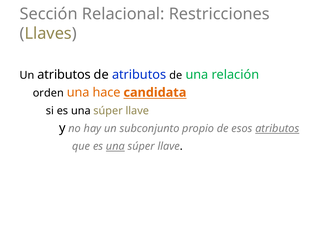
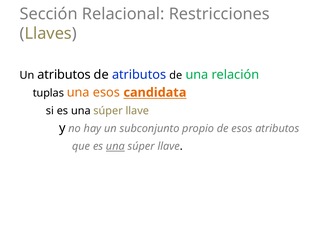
orden: orden -> tuplas
una hace: hace -> esos
atributos at (277, 129) underline: present -> none
